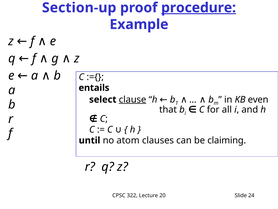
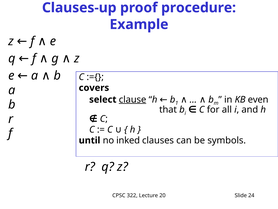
Section-up: Section-up -> Clauses-up
procedure underline: present -> none
entails: entails -> covers
atom: atom -> inked
claiming: claiming -> symbols
